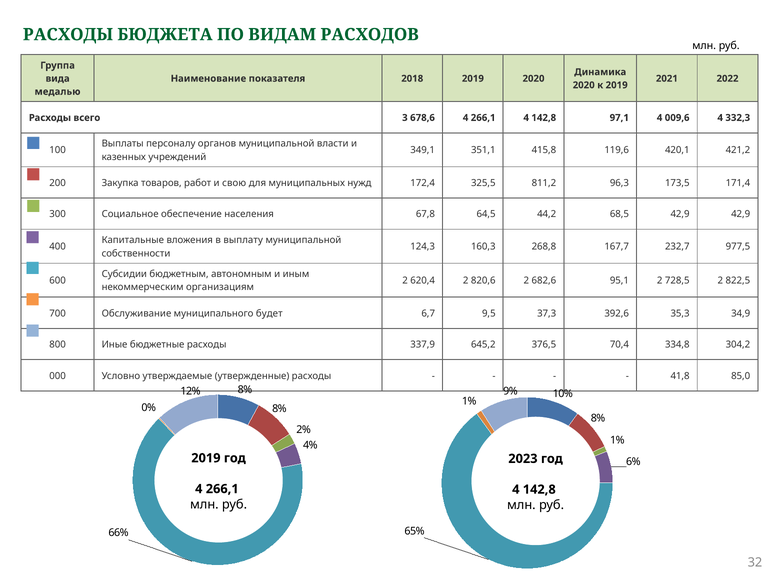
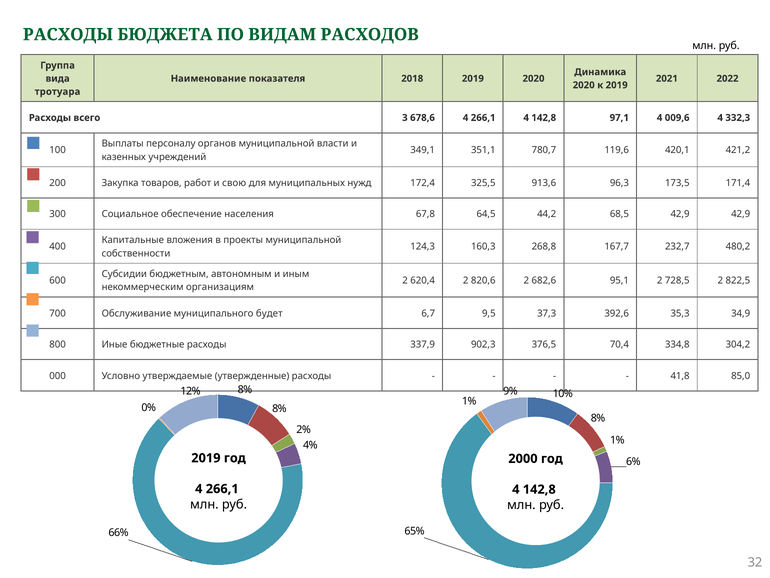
медалью: медалью -> тротуара
415,8: 415,8 -> 780,7
811,2: 811,2 -> 913,6
выплату: выплату -> проекты
977,5: 977,5 -> 480,2
645,2: 645,2 -> 902,3
2023: 2023 -> 2000
